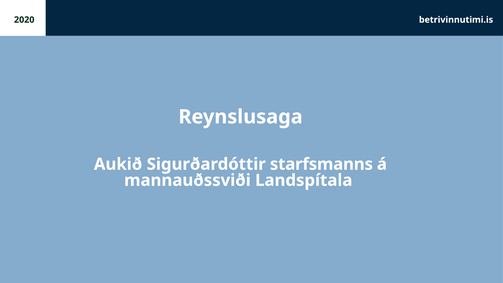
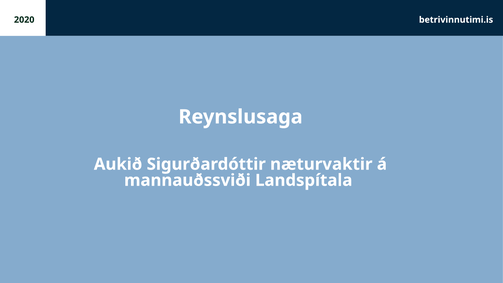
starfsmanns: starfsmanns -> næturvaktir
